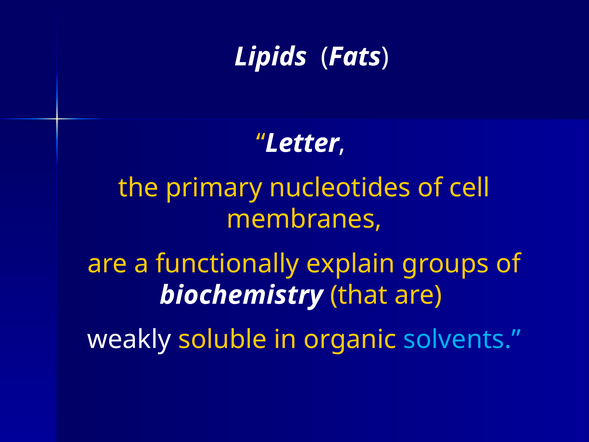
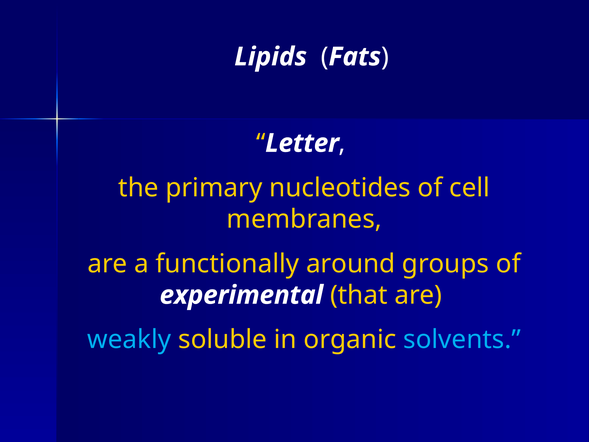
explain: explain -> around
biochemistry: biochemistry -> experimental
weakly colour: white -> light blue
